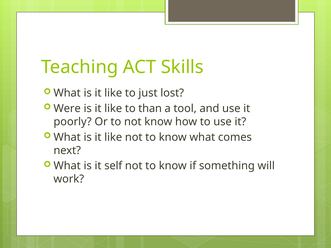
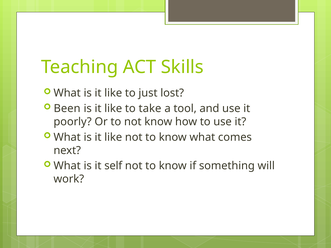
Were: Were -> Been
than: than -> take
